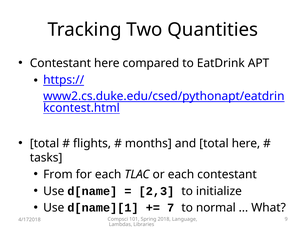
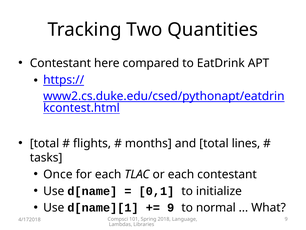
total here: here -> lines
From: From -> Once
2,3: 2,3 -> 0,1
7 at (171, 207): 7 -> 9
